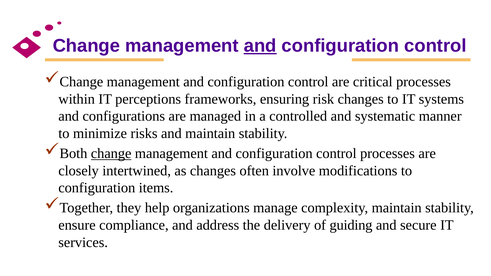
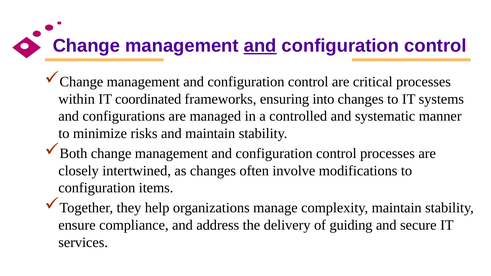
perceptions: perceptions -> coordinated
risk: risk -> into
change at (111, 154) underline: present -> none
